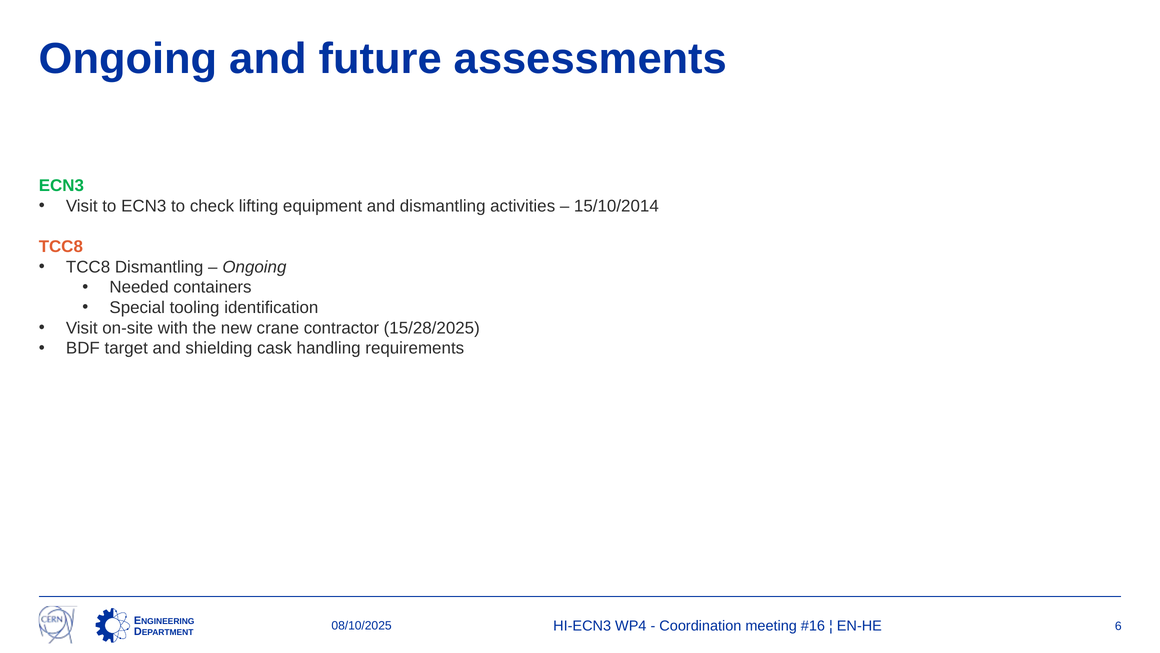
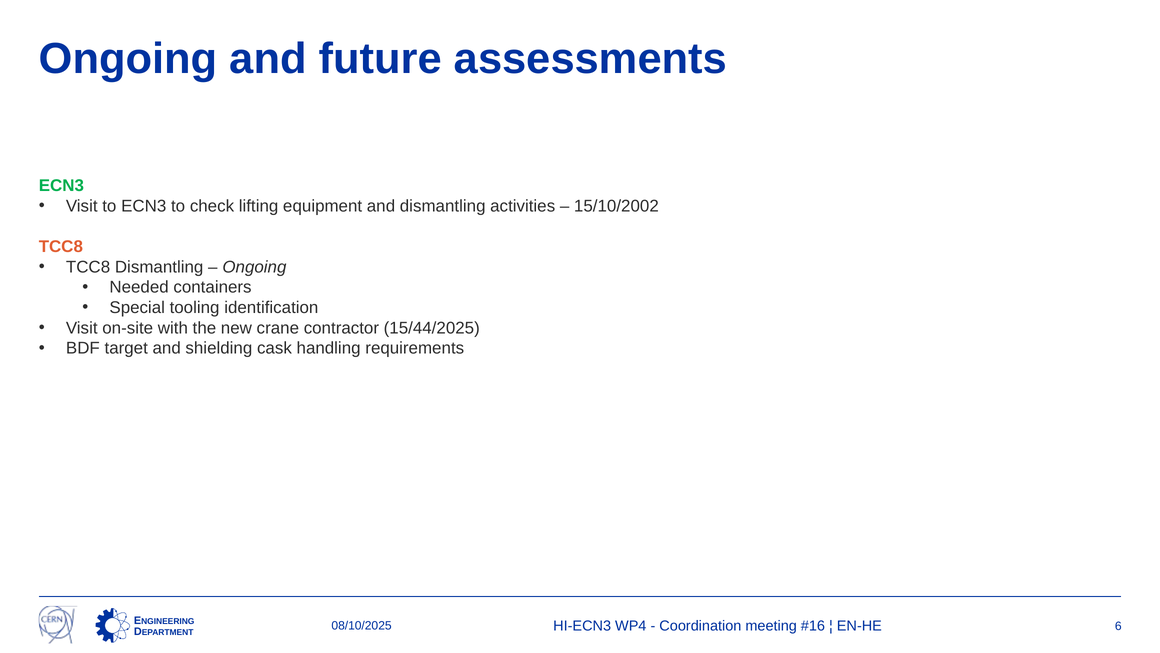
15/10/2014: 15/10/2014 -> 15/10/2002
15/28/2025: 15/28/2025 -> 15/44/2025
